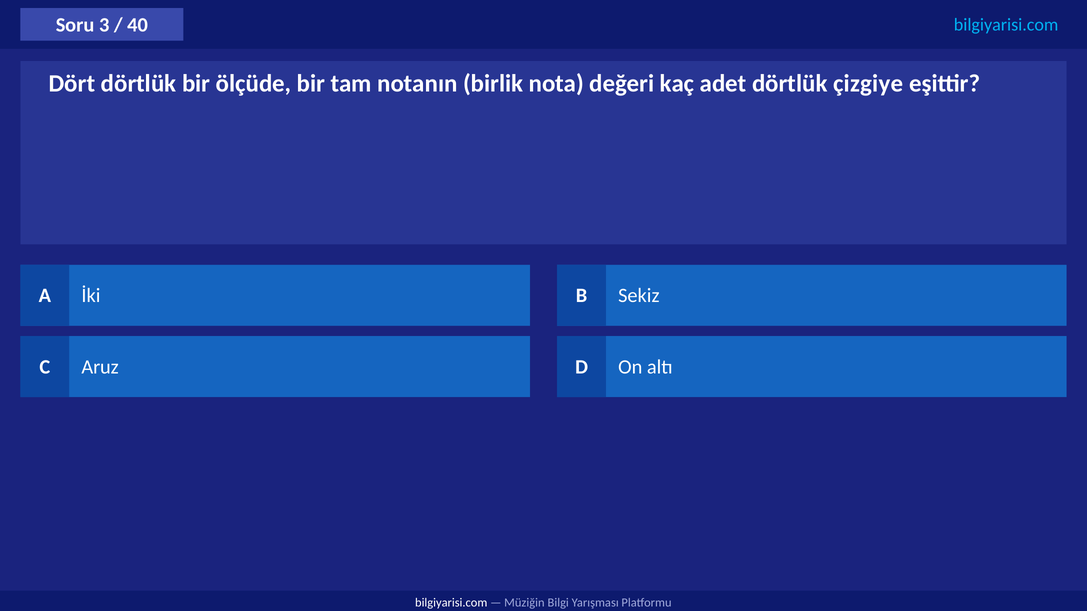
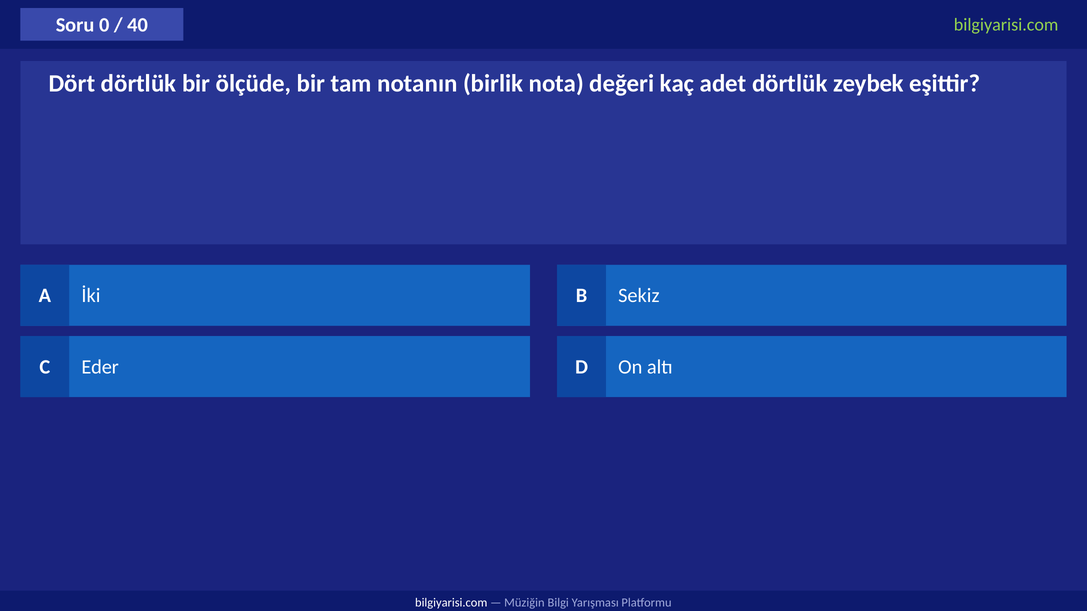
3: 3 -> 0
bilgiyarisi.com at (1006, 25) colour: light blue -> light green
çizgiye: çizgiye -> zeybek
Aruz: Aruz -> Eder
